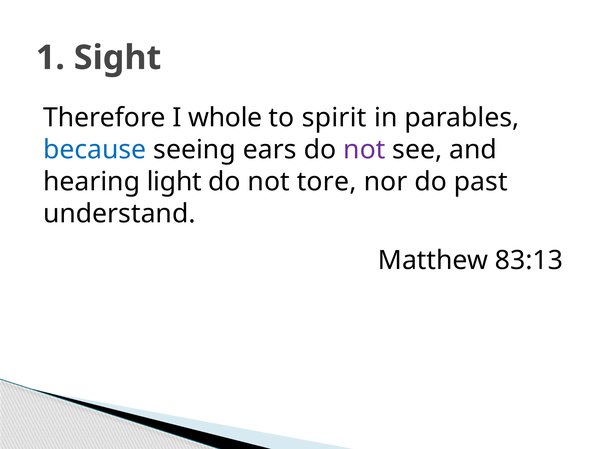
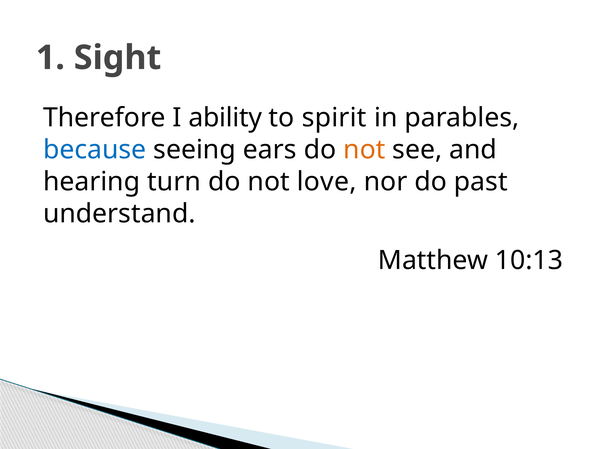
whole: whole -> ability
not at (364, 150) colour: purple -> orange
light: light -> turn
tore: tore -> love
83:13: 83:13 -> 10:13
